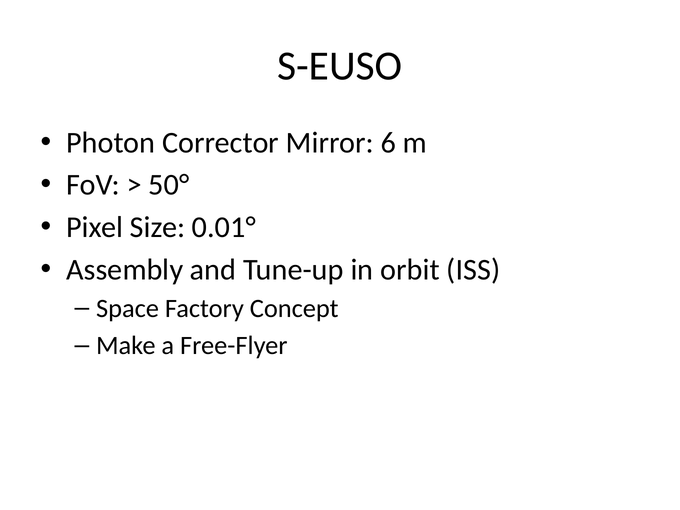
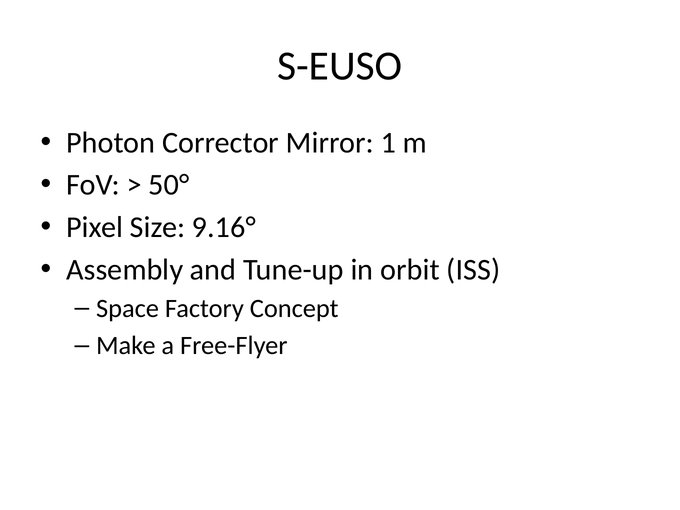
6: 6 -> 1
0.01°: 0.01° -> 9.16°
